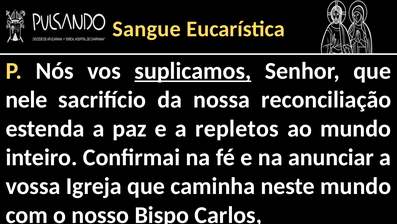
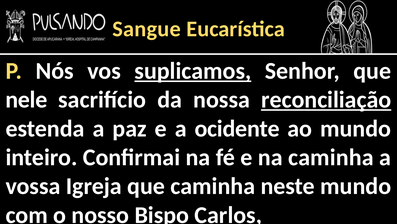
reconciliação underline: none -> present
repletos: repletos -> ocidente
na anunciar: anunciar -> caminha
